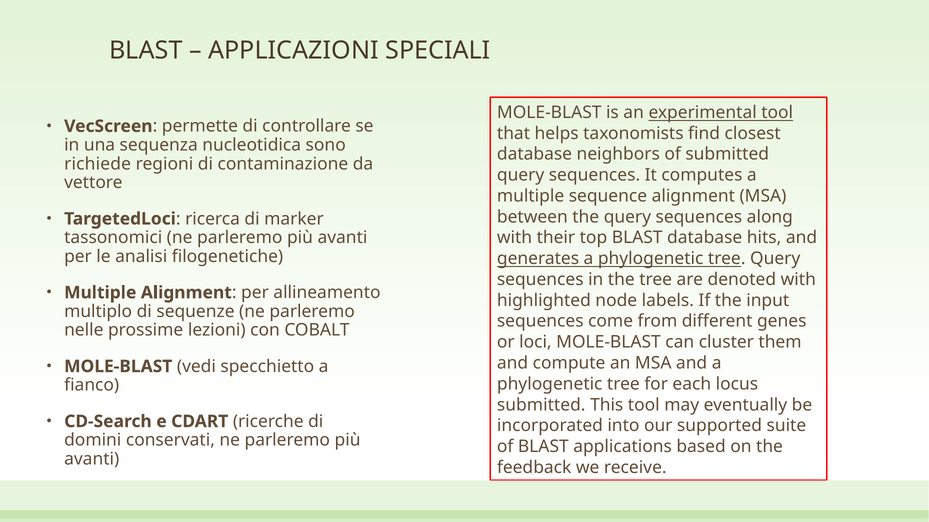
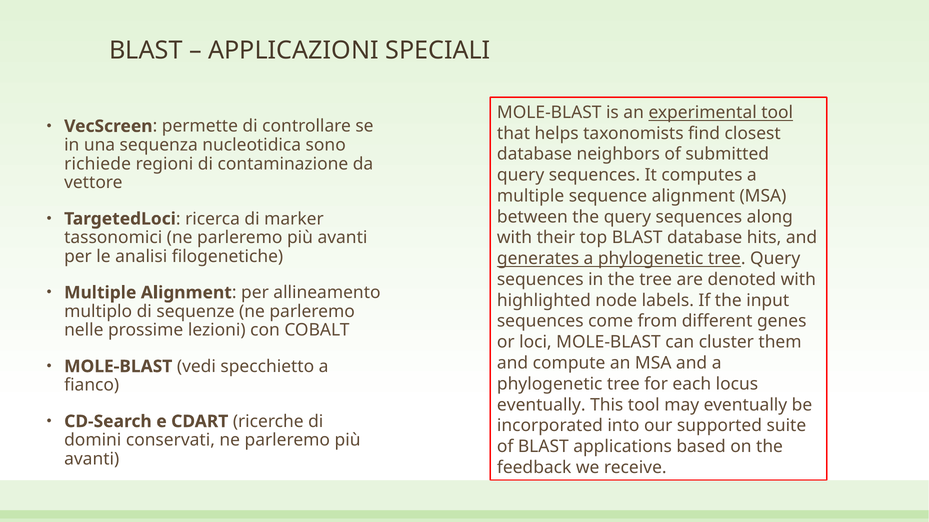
submitted at (541, 405): submitted -> eventually
